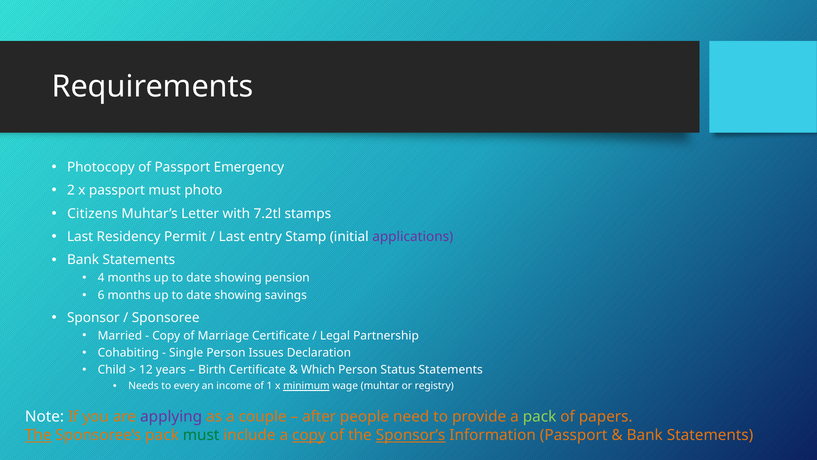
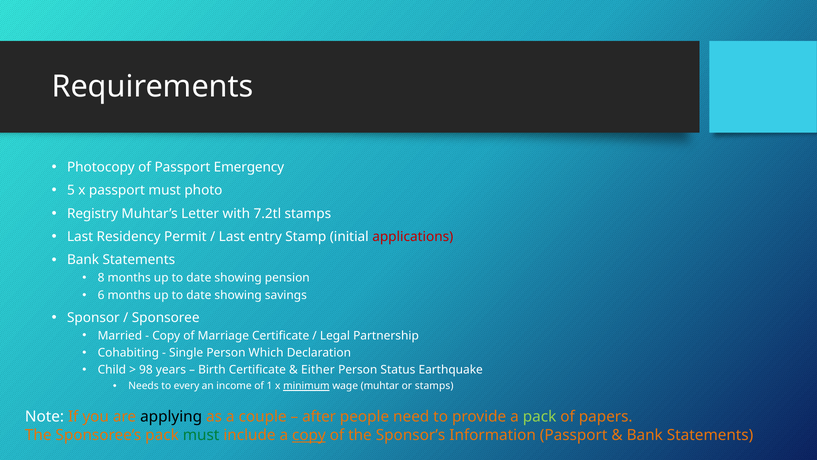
2: 2 -> 5
Citizens: Citizens -> Registry
applications colour: purple -> red
4: 4 -> 8
Issues: Issues -> Which
12: 12 -> 98
Which: Which -> Either
Status Statements: Statements -> Earthquake
or registry: registry -> stamps
applying colour: purple -> black
The at (38, 435) underline: present -> none
Sponsor’s underline: present -> none
